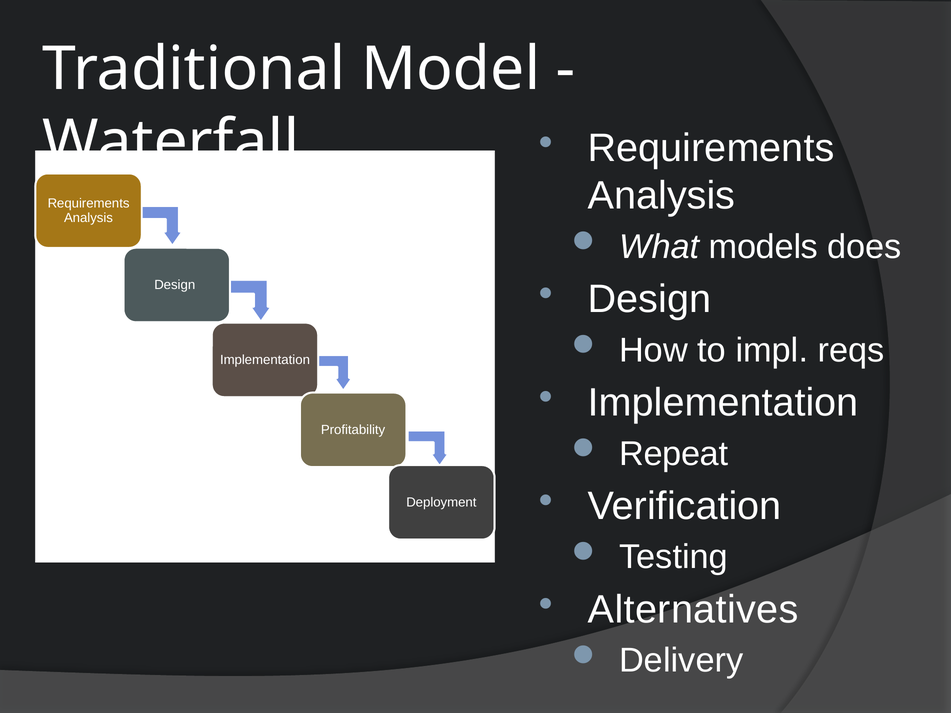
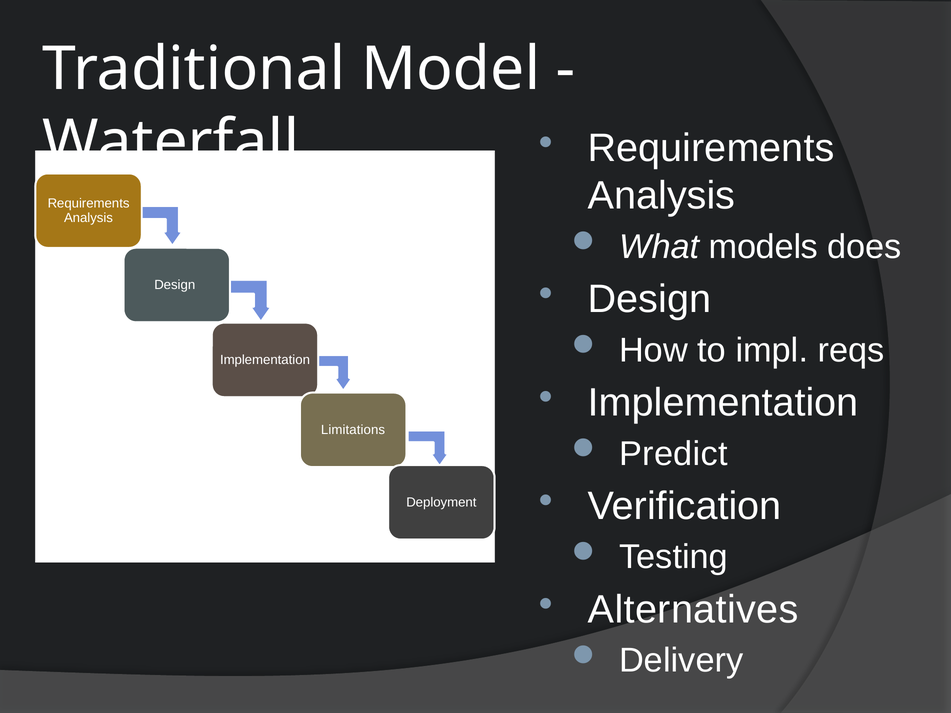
Profitability: Profitability -> Limitations
Repeat: Repeat -> Predict
